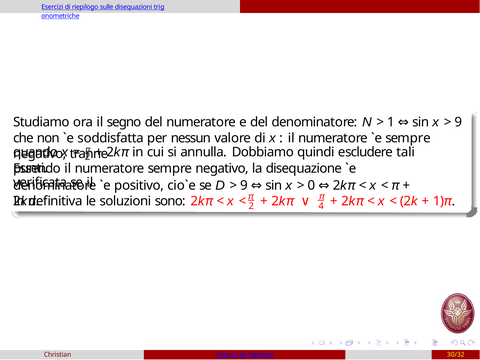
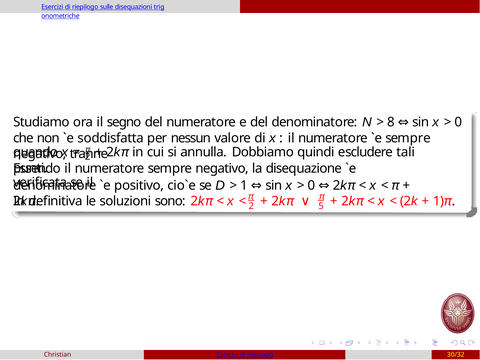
1: 1 -> 8
9 at (458, 122): 9 -> 0
9 at (244, 186): 9 -> 1
4: 4 -> 5
